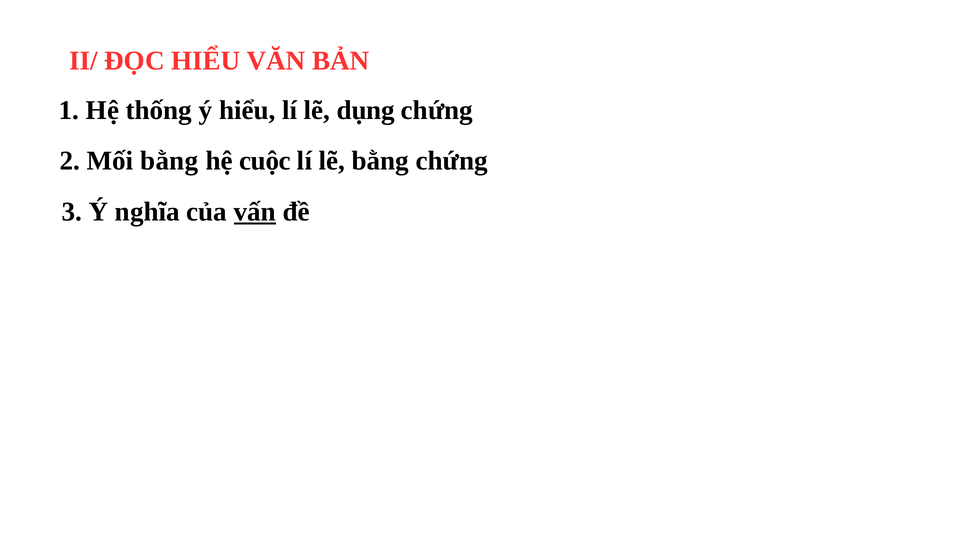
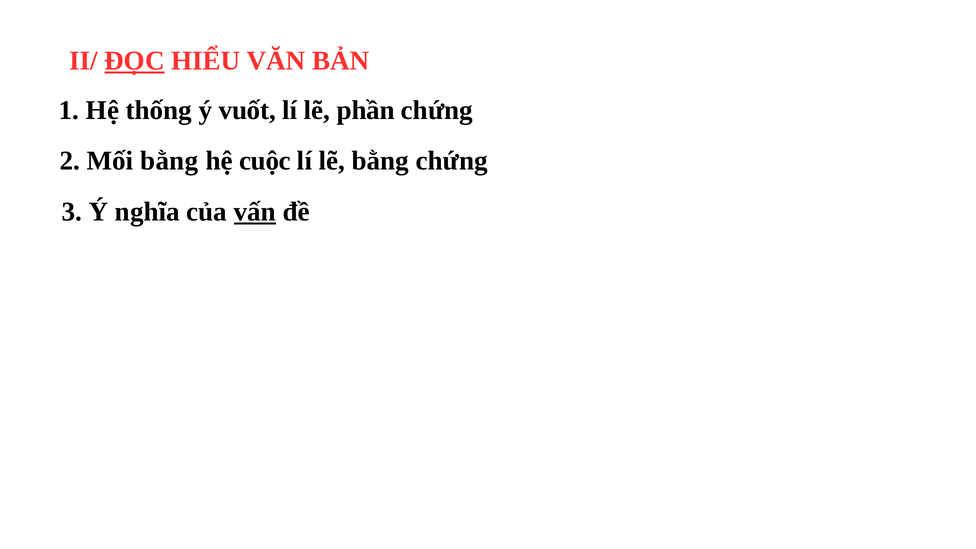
ĐỌC underline: none -> present
ý hiểu: hiểu -> vuốt
dụng: dụng -> phần
